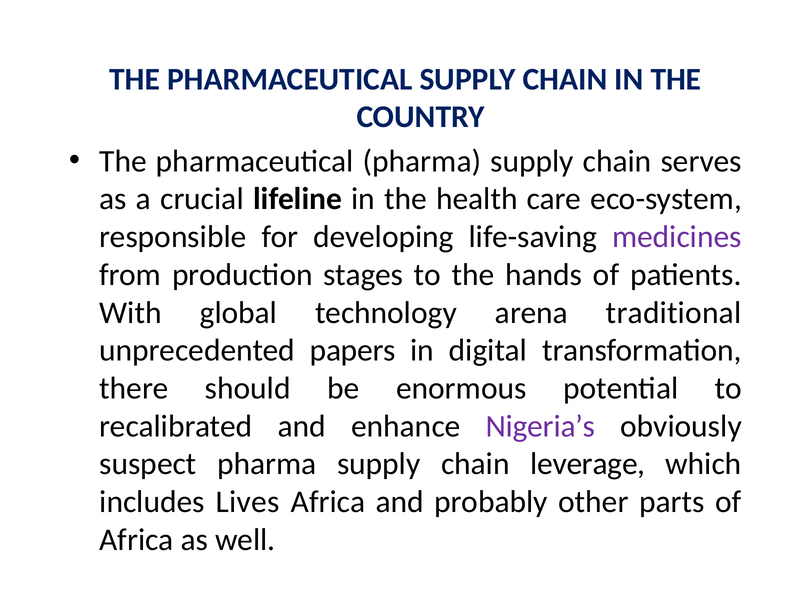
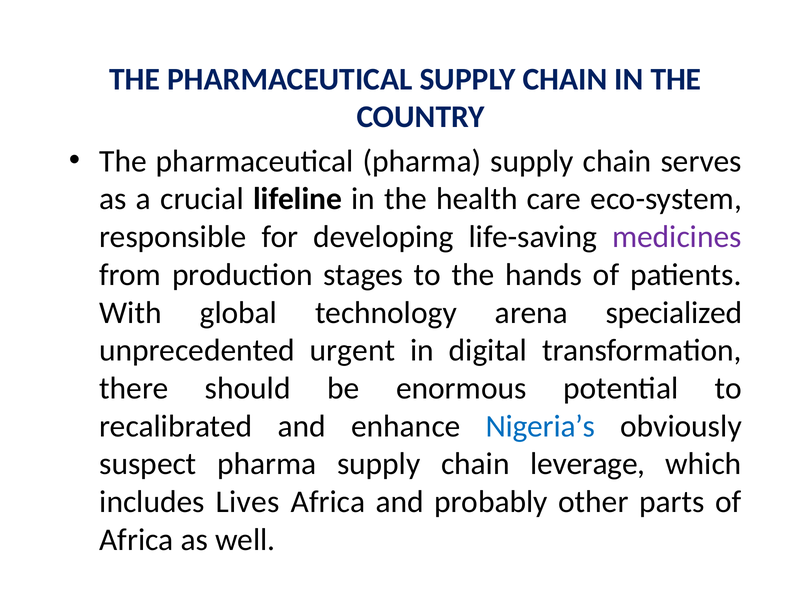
traditional: traditional -> specialized
papers: papers -> urgent
Nigeria’s colour: purple -> blue
